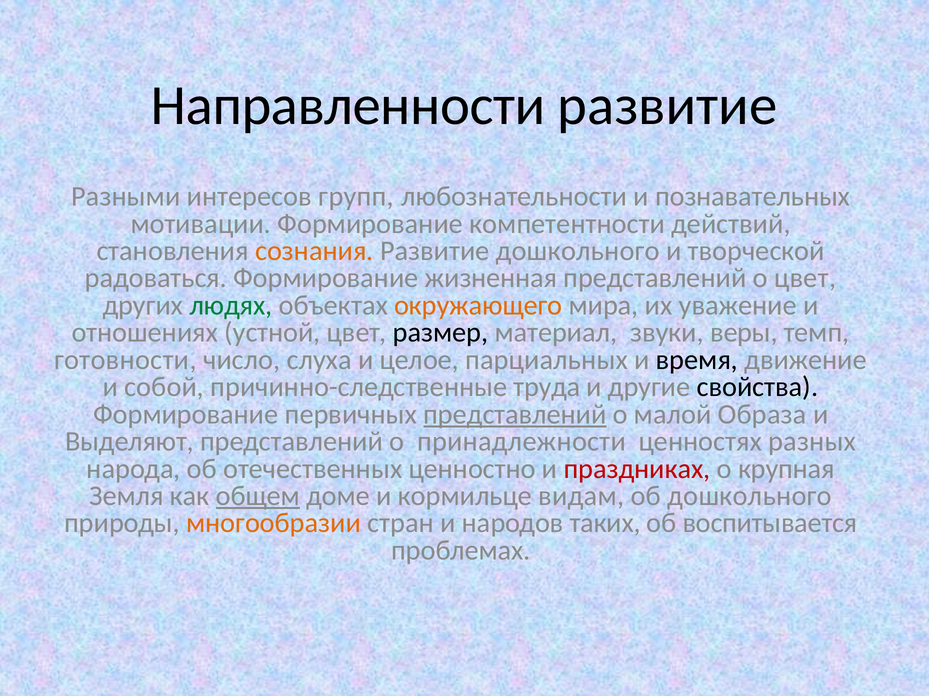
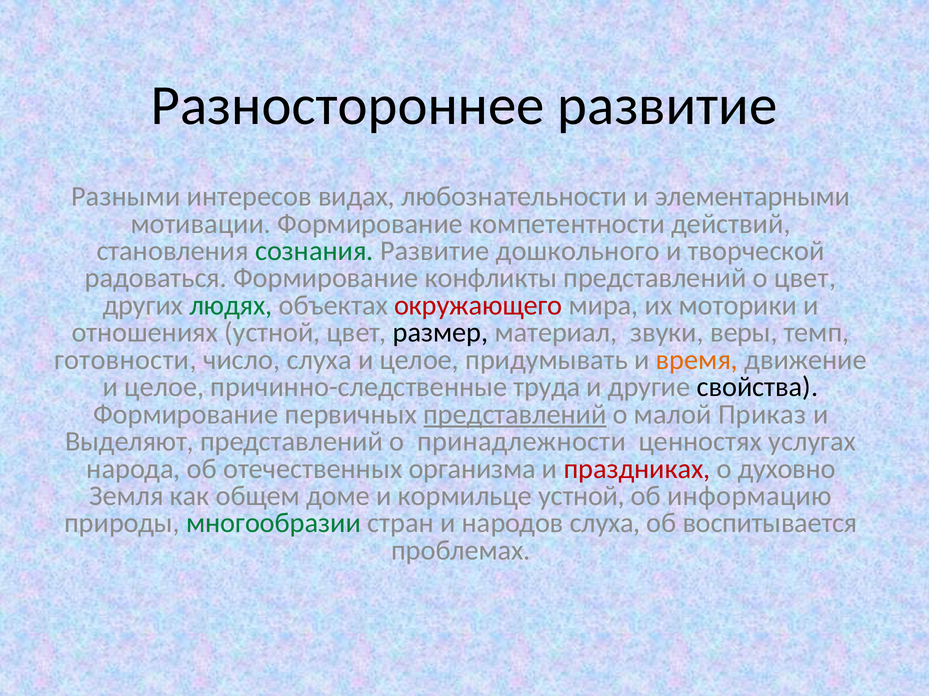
Направленности: Направленности -> Разностороннее
групп: групп -> видах
познавательных: познавательных -> элементарными
сознания colour: orange -> green
жизненная: жизненная -> конфликты
окружающего colour: orange -> red
уважение: уважение -> моторики
парциальных: парциальных -> придумывать
время colour: black -> orange
собой at (164, 387): собой -> целое
Образа: Образа -> Приказ
разных: разных -> услугах
ценностно: ценностно -> организма
крупная: крупная -> духовно
общем underline: present -> none
кормильце видам: видам -> устной
об дошкольного: дошкольного -> информацию
многообразии colour: orange -> green
народов таких: таких -> слуха
